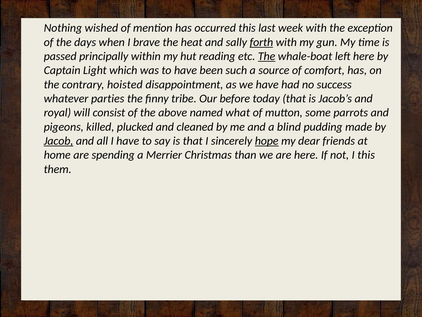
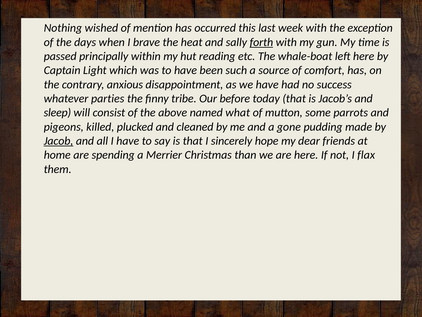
The at (267, 56) underline: present -> none
hoisted: hoisted -> anxious
royal: royal -> sleep
blind: blind -> gone
hope underline: present -> none
I this: this -> flax
